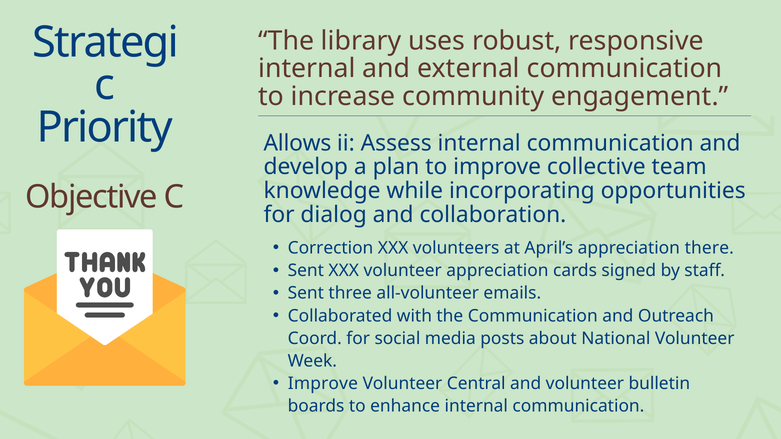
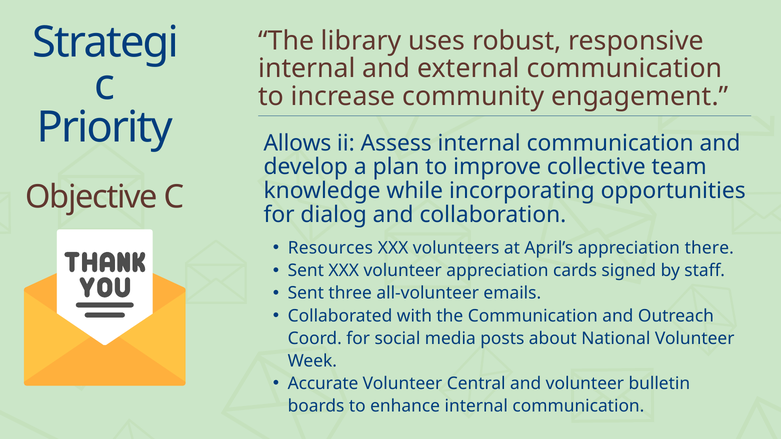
Correction: Correction -> Resources
Improve at (323, 384): Improve -> Accurate
